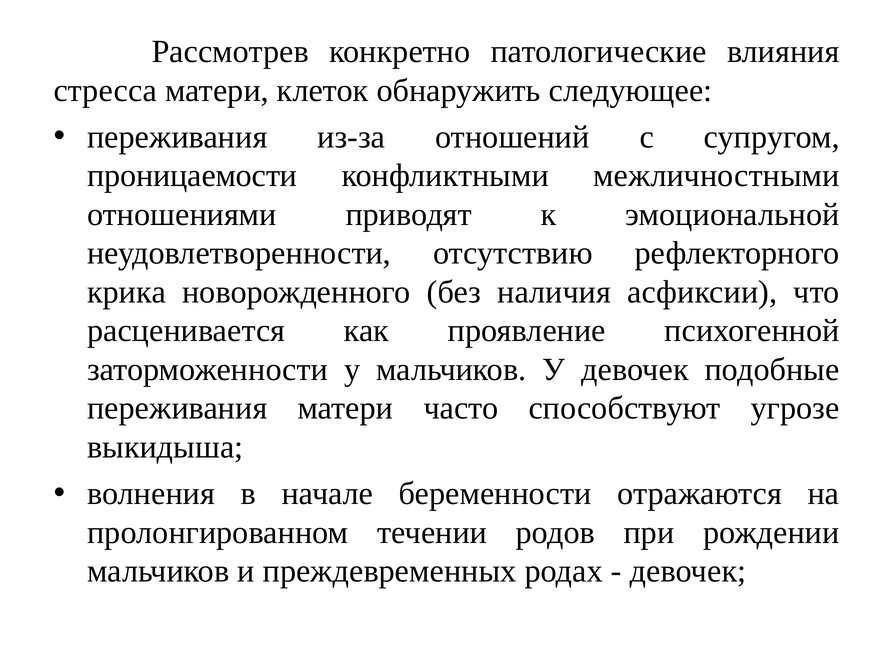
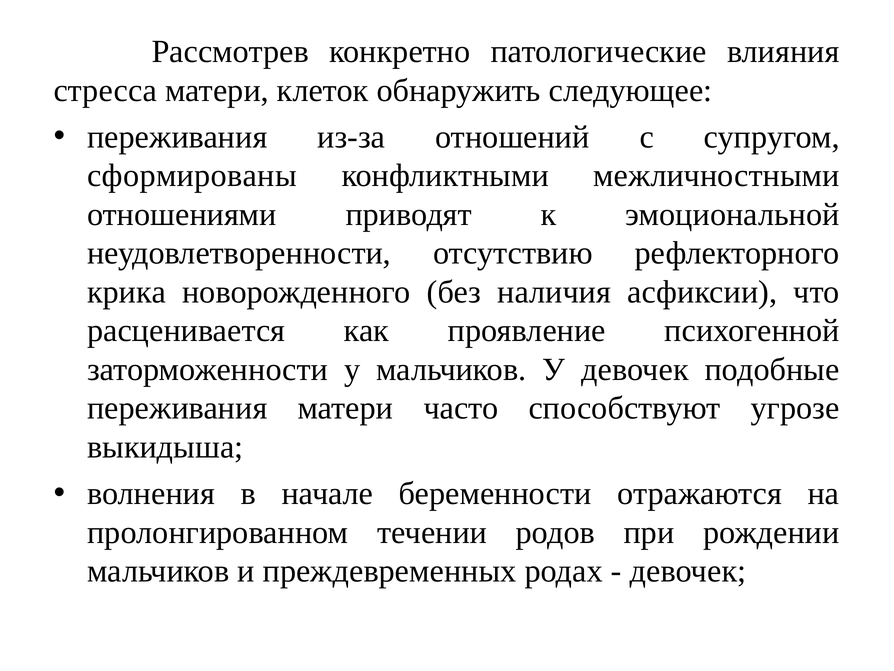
проницаемости: проницаемости -> сформированы
